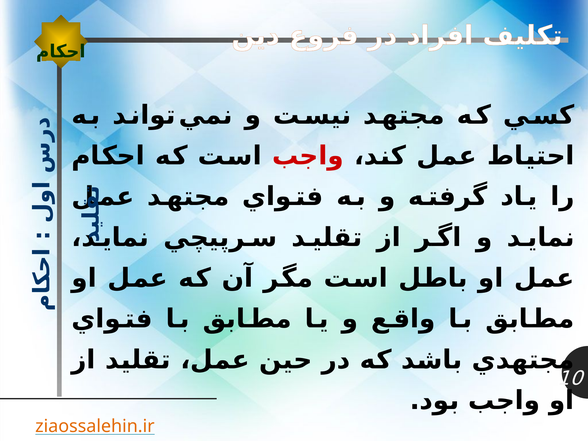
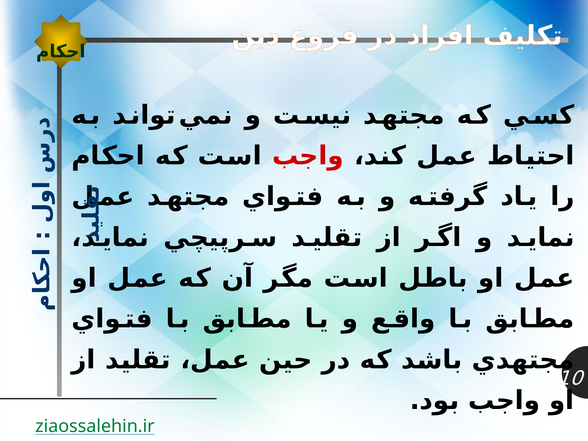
ziaossalehin.ir colour: orange -> green
